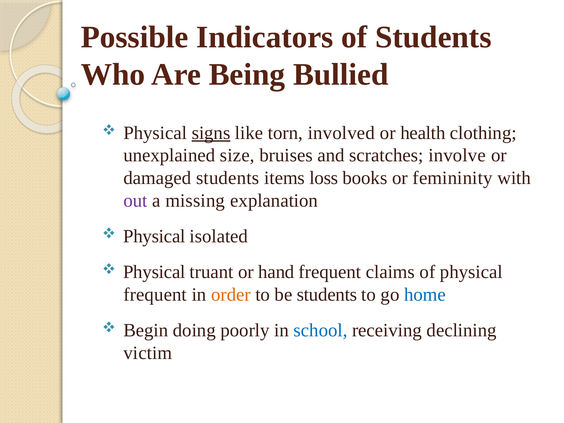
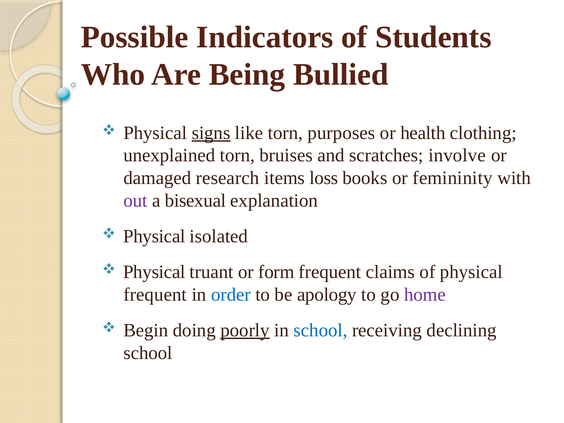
involved: involved -> purposes
unexplained size: size -> torn
damaged students: students -> research
missing: missing -> bisexual
hand: hand -> form
order colour: orange -> blue
be students: students -> apology
home colour: blue -> purple
poorly underline: none -> present
victim at (148, 353): victim -> school
